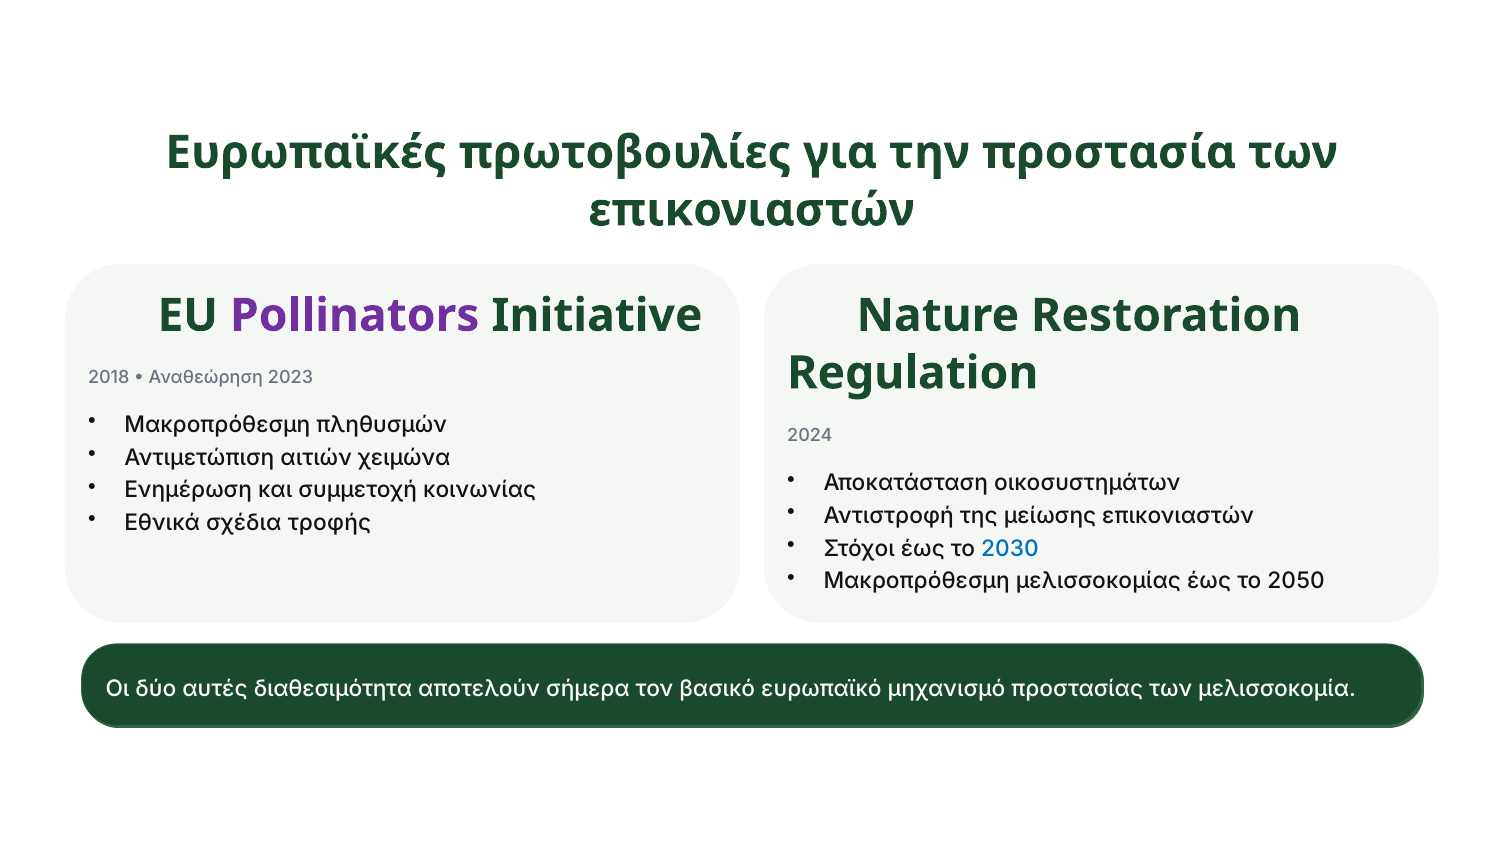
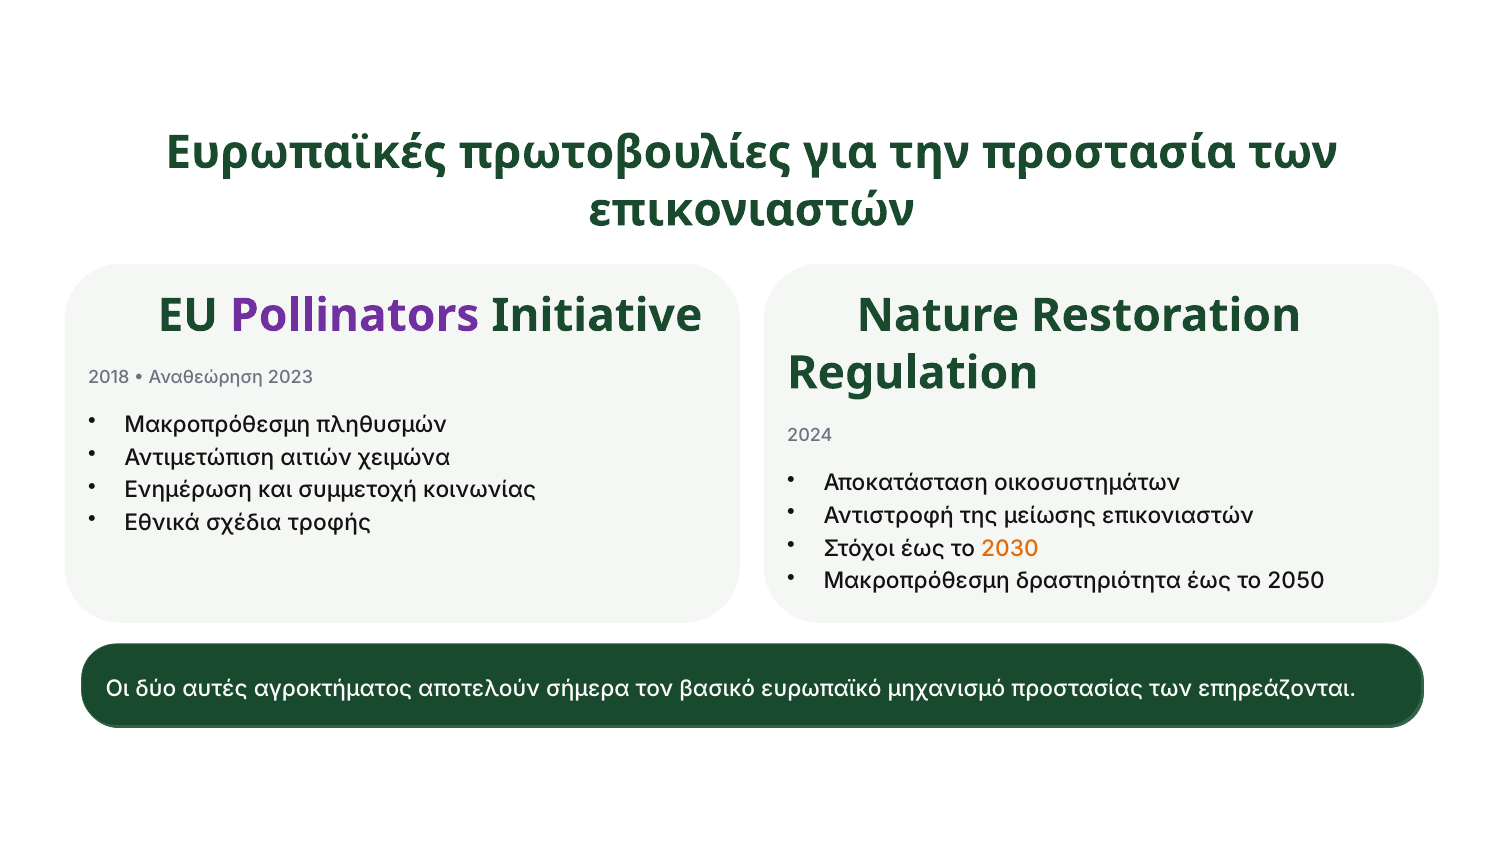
2030 colour: blue -> orange
μελισσοκομίας: μελισσοκομίας -> δραστηριότητα
διαθεσιμότητα: διαθεσιμότητα -> αγροκτήματος
μελισσοκομία: μελισσοκομία -> επηρεάζονται
